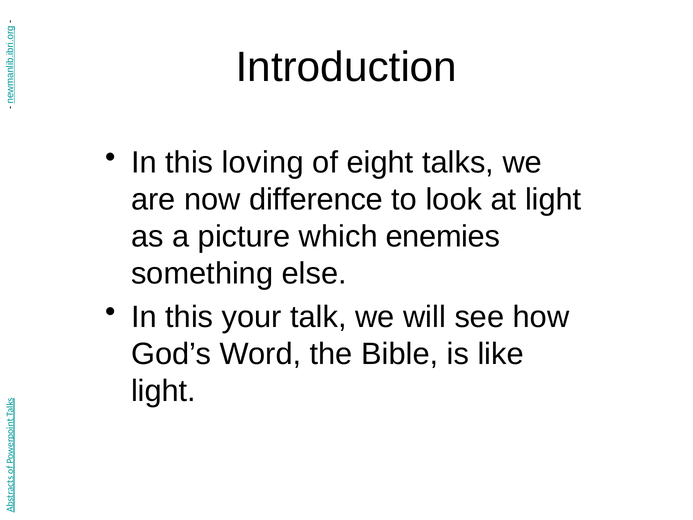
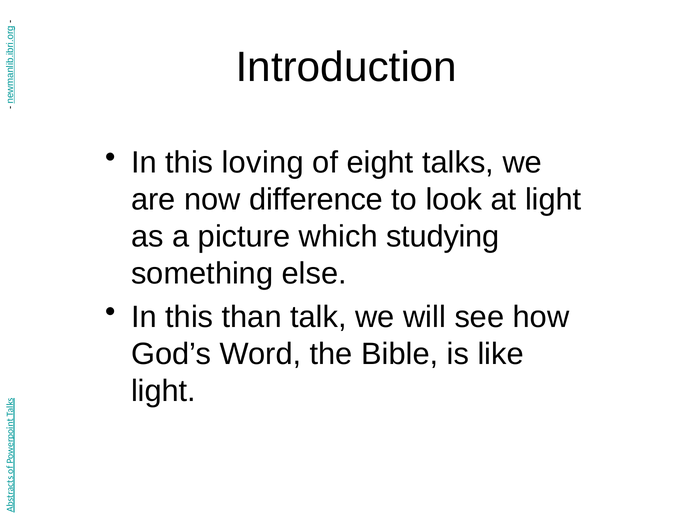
enemies: enemies -> studying
your: your -> than
